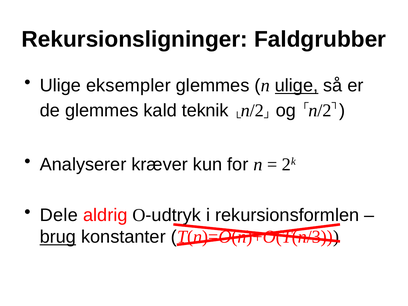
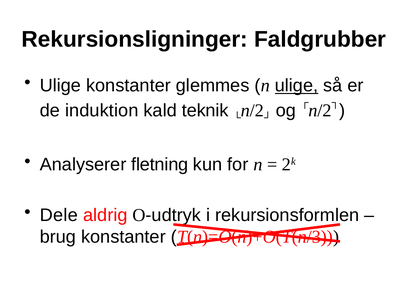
Ulige eksempler: eksempler -> konstanter
de glemmes: glemmes -> induktion
kræver: kræver -> fletning
brug underline: present -> none
